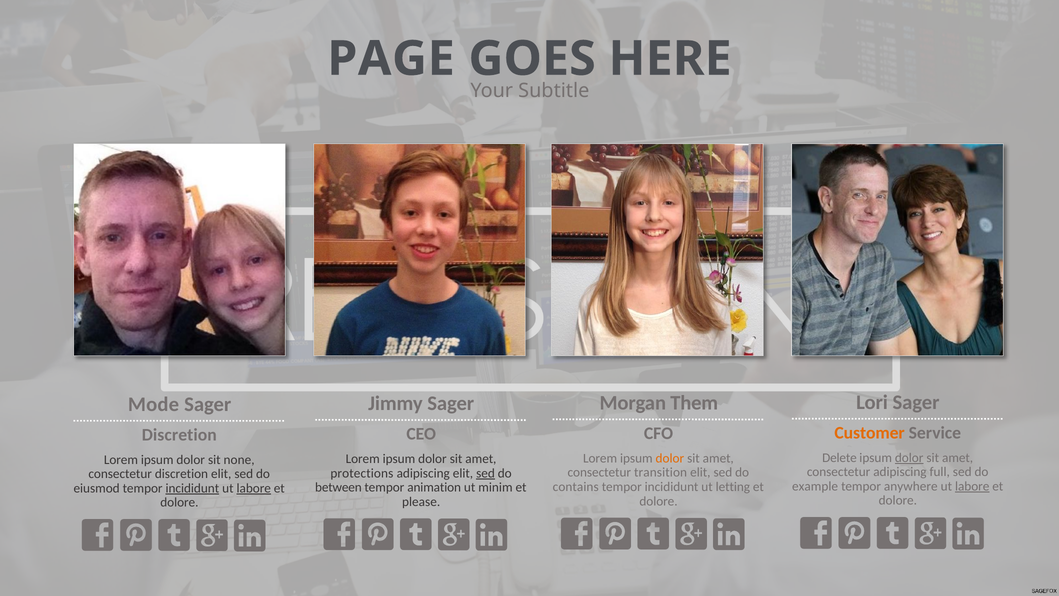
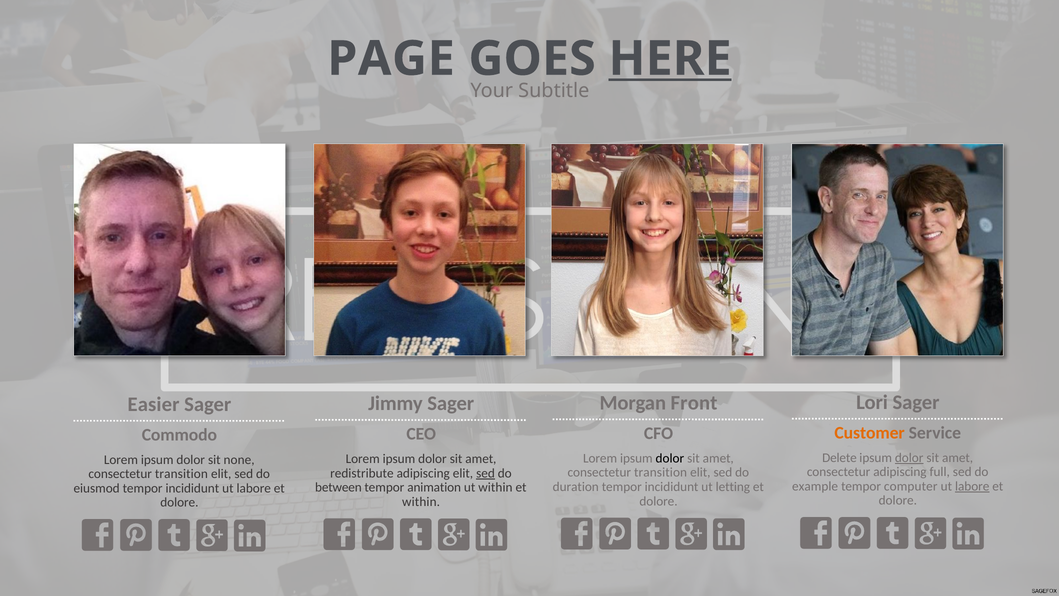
HERE underline: none -> present
Them: Them -> Front
Mode: Mode -> Easier
Discretion at (179, 435): Discretion -> Commodo
dolor at (670, 458) colour: orange -> black
protections: protections -> redistribute
discretion at (181, 474): discretion -> transition
anywhere: anywhere -> computer
contains: contains -> duration
ut minim: minim -> within
incididunt at (192, 488) underline: present -> none
labore at (254, 488) underline: present -> none
please at (421, 502): please -> within
